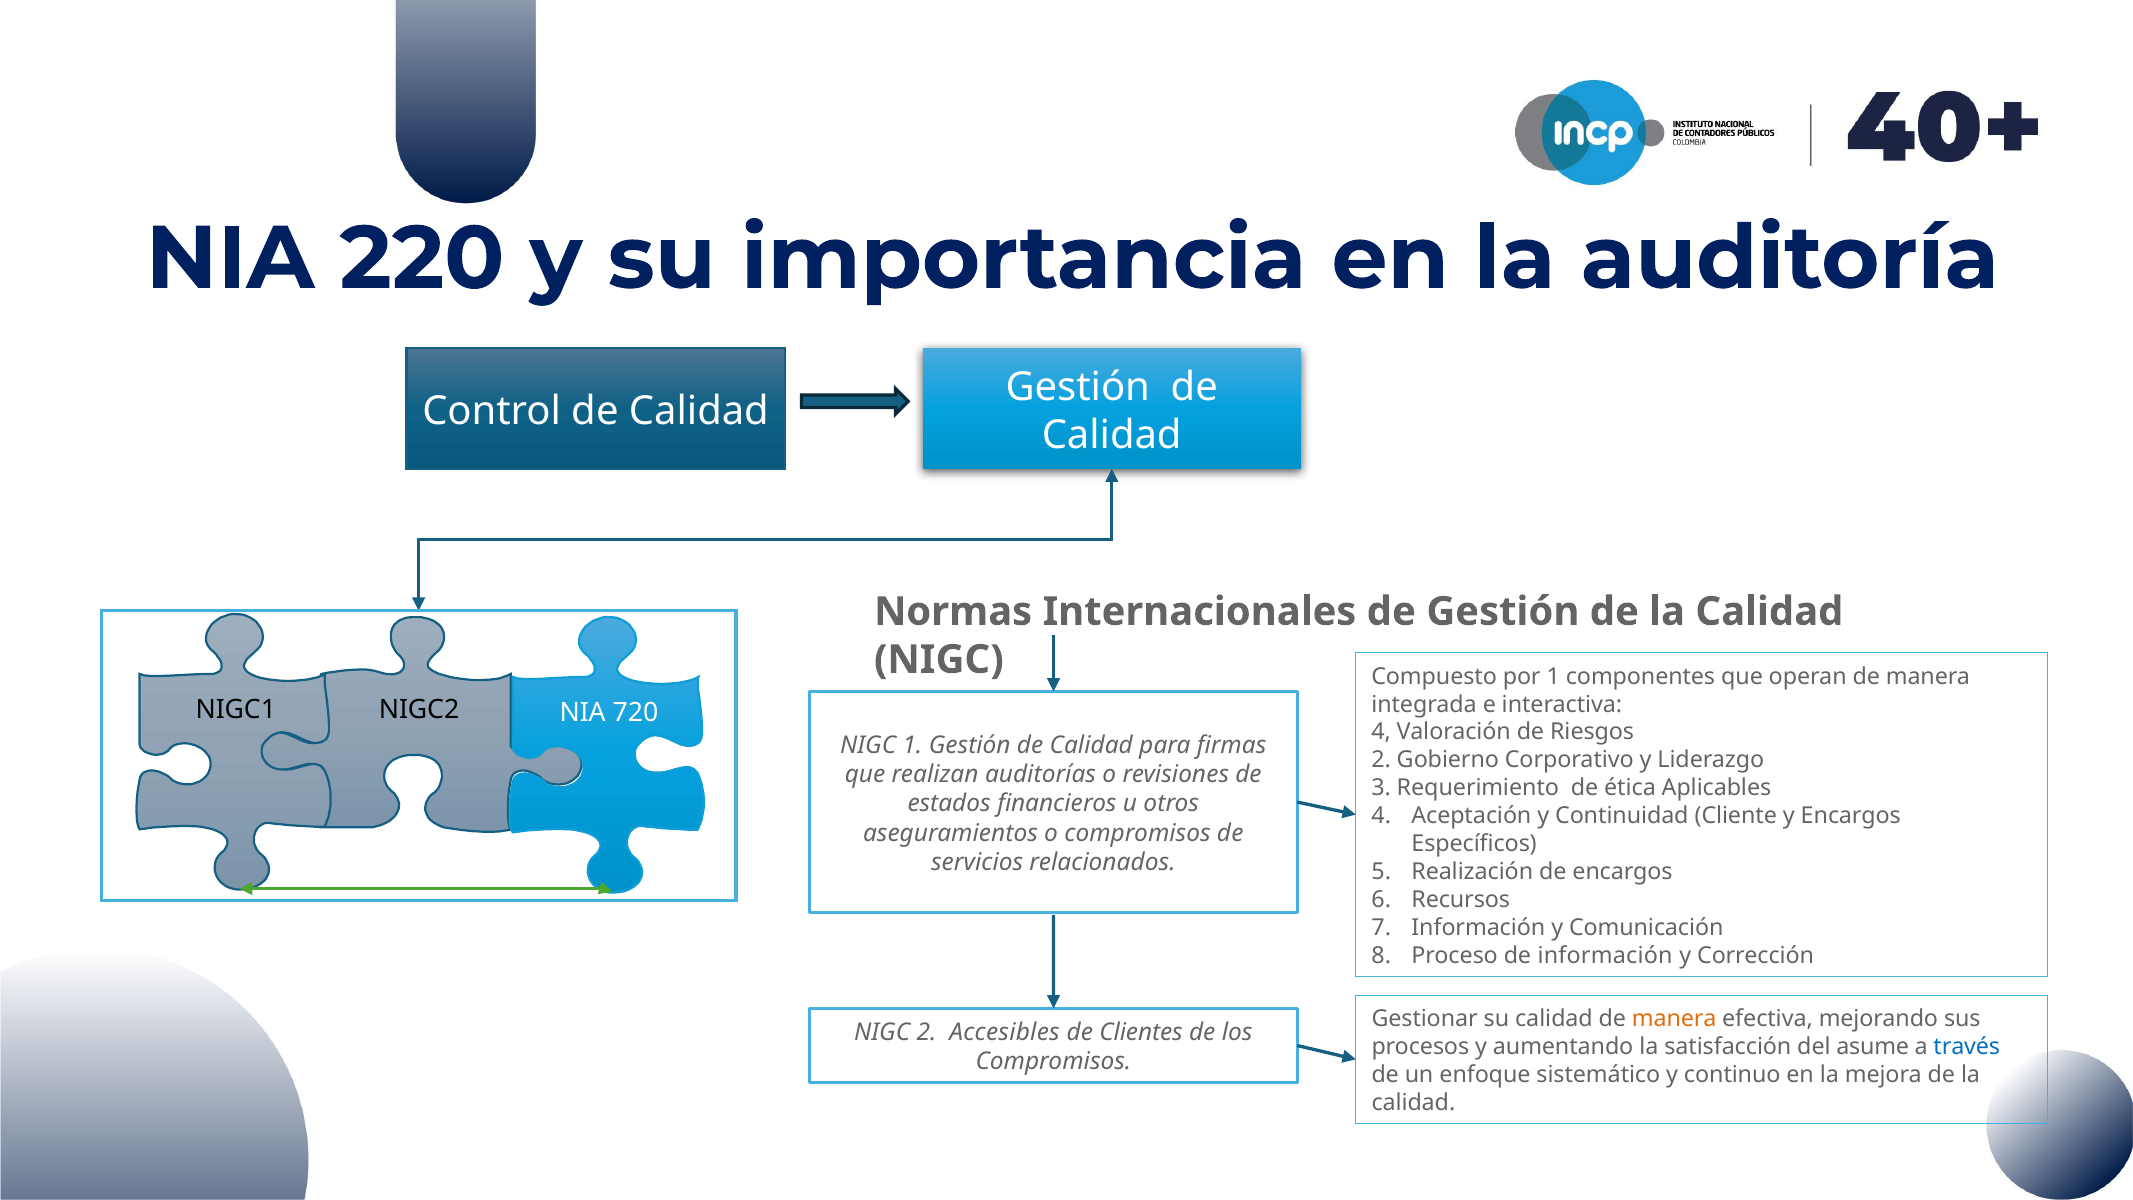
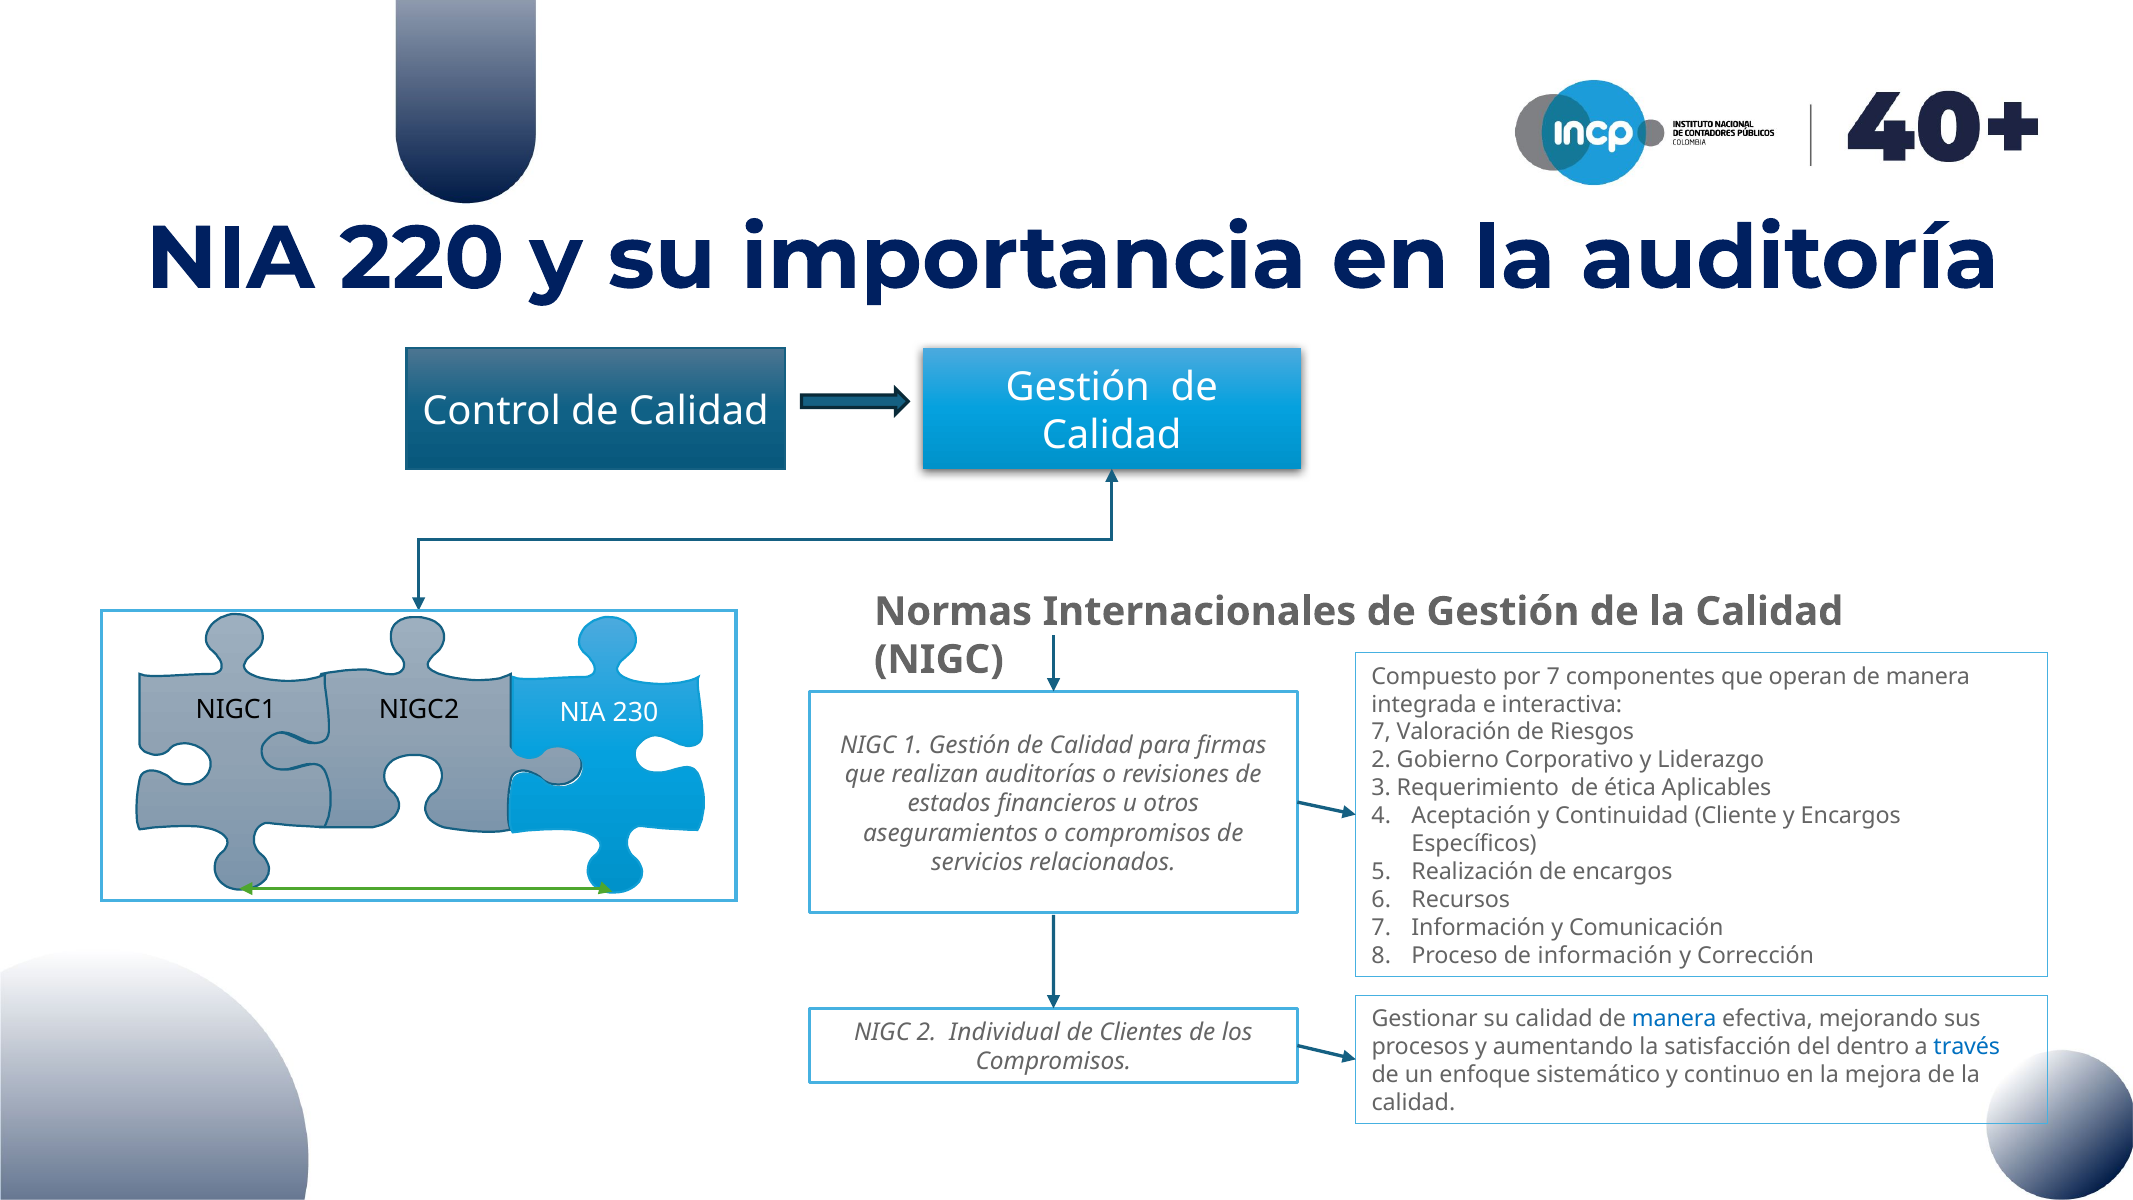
por 1: 1 -> 7
720: 720 -> 230
4 at (1381, 732): 4 -> 7
manera at (1674, 1019) colour: orange -> blue
Accesibles: Accesibles -> Individual
asume: asume -> dentro
